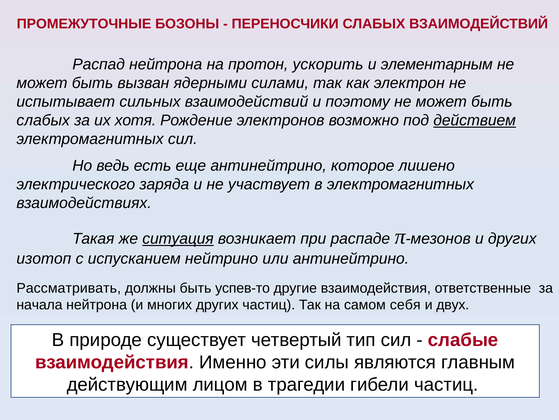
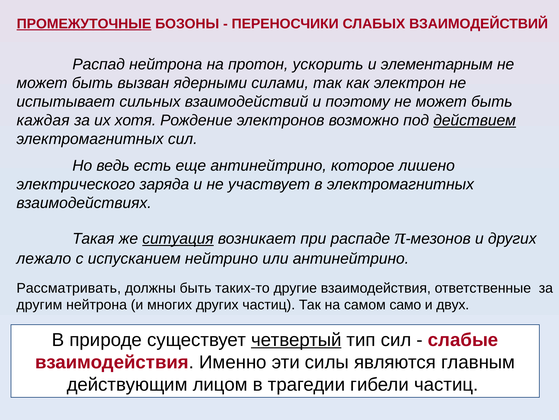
ПРОМЕЖУТОЧНЫЕ underline: none -> present
слабых at (43, 120): слабых -> каждая
изотоп: изотоп -> лежало
успев-то: успев-то -> таких-то
начала: начала -> другим
себя: себя -> само
четвертый underline: none -> present
